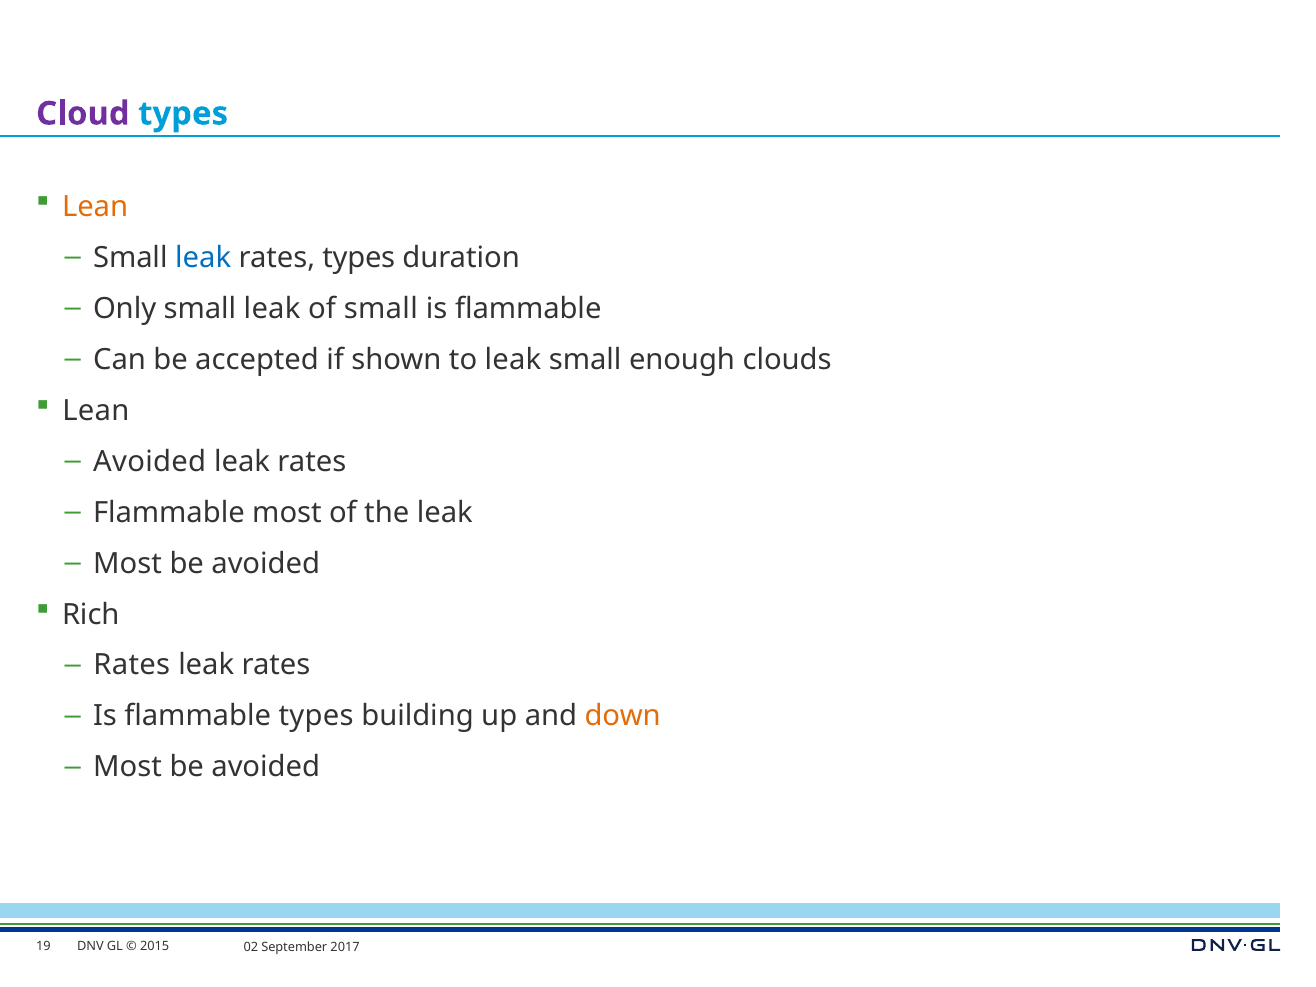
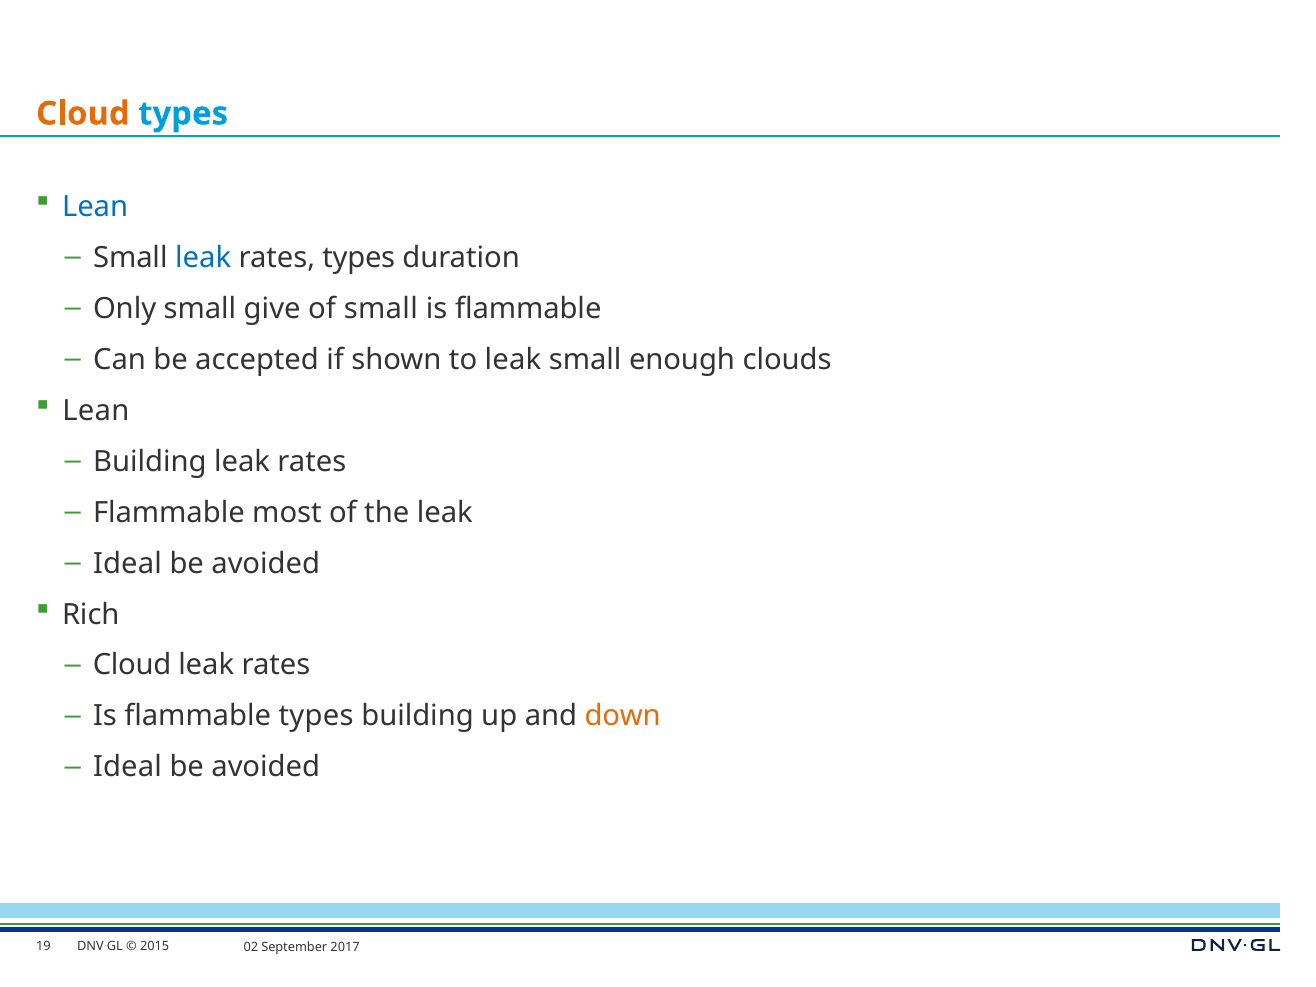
Cloud at (83, 114) colour: purple -> orange
Lean at (95, 207) colour: orange -> blue
Only small leak: leak -> give
Avoided at (150, 462): Avoided -> Building
Most at (128, 563): Most -> Ideal
Rates at (132, 665): Rates -> Cloud
Most at (128, 767): Most -> Ideal
